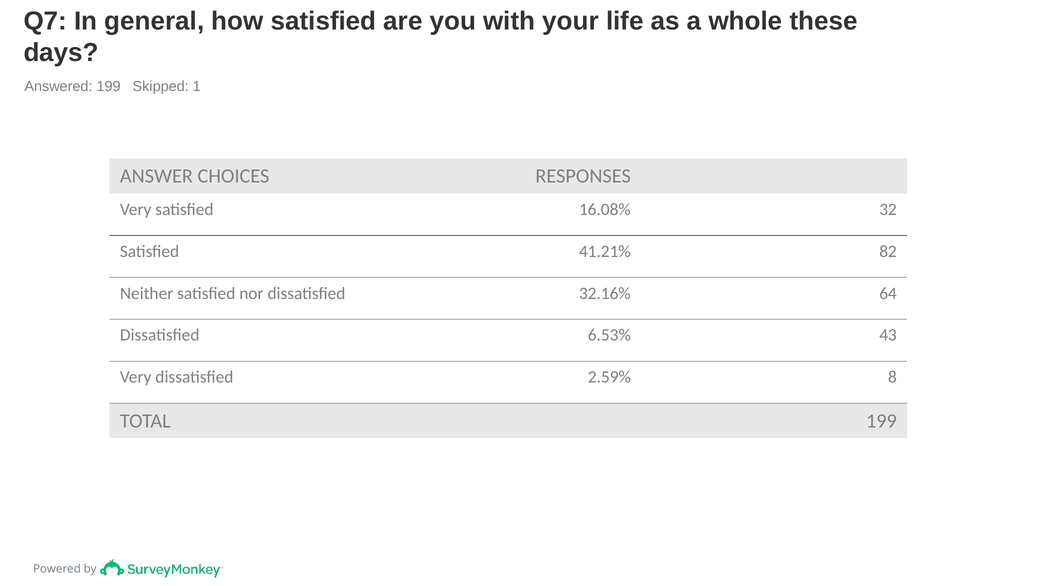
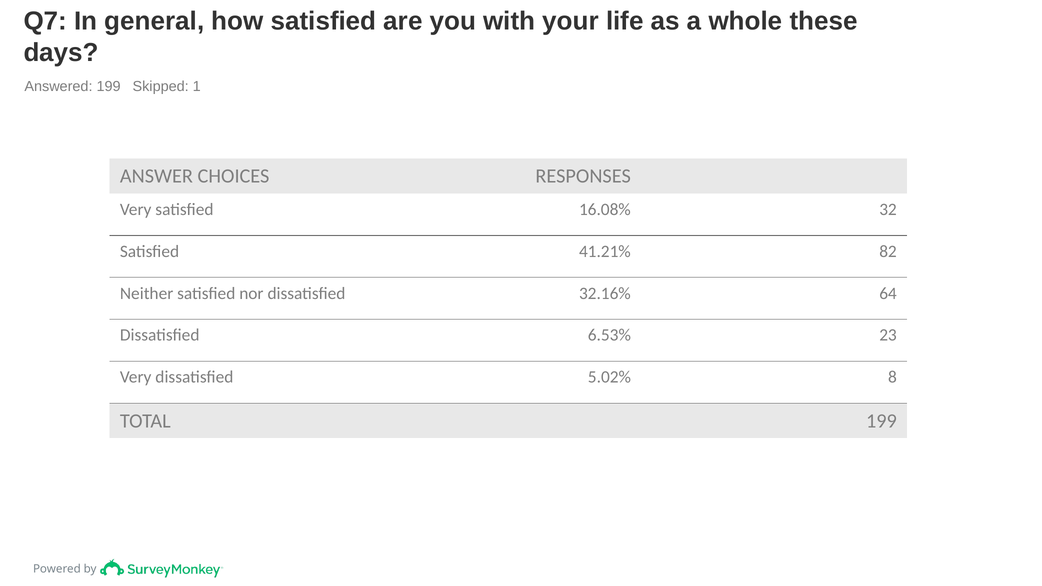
43: 43 -> 23
2.59%: 2.59% -> 5.02%
